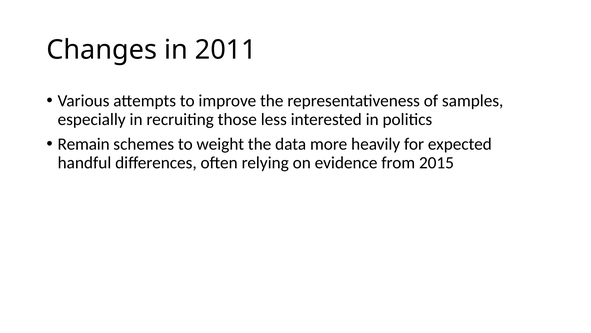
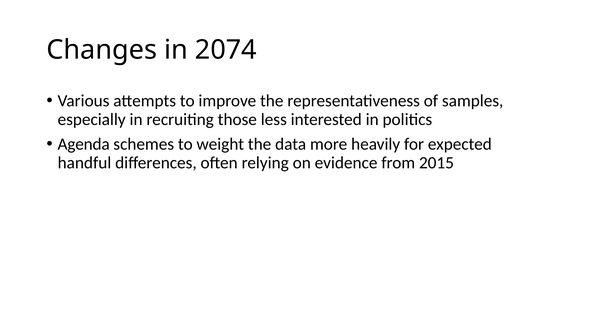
2011: 2011 -> 2074
Remain: Remain -> Agenda
